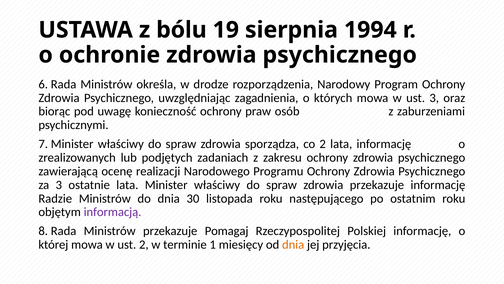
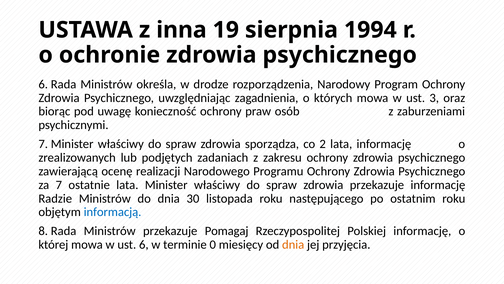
bólu: bólu -> inna
za 3: 3 -> 7
informacją colour: purple -> blue
ust 2: 2 -> 6
1: 1 -> 0
